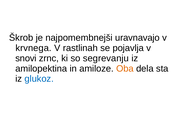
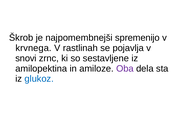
uravnavajo: uravnavajo -> spremenijo
segrevanju: segrevanju -> sestavljene
Oba colour: orange -> purple
